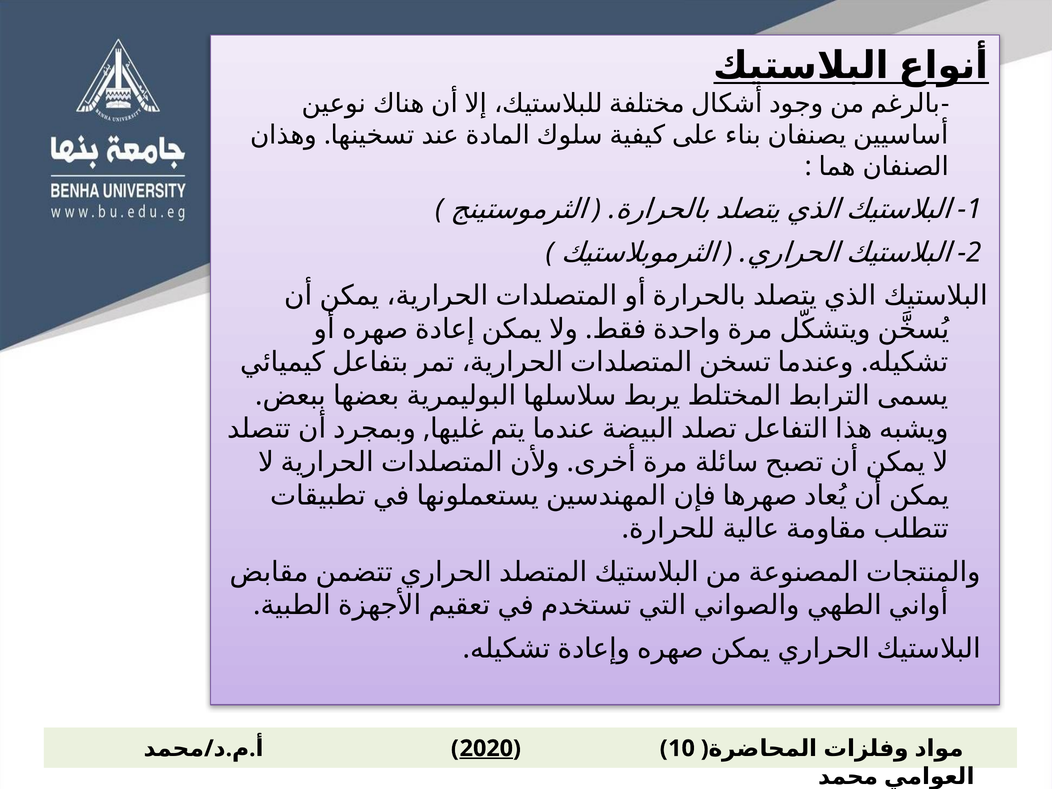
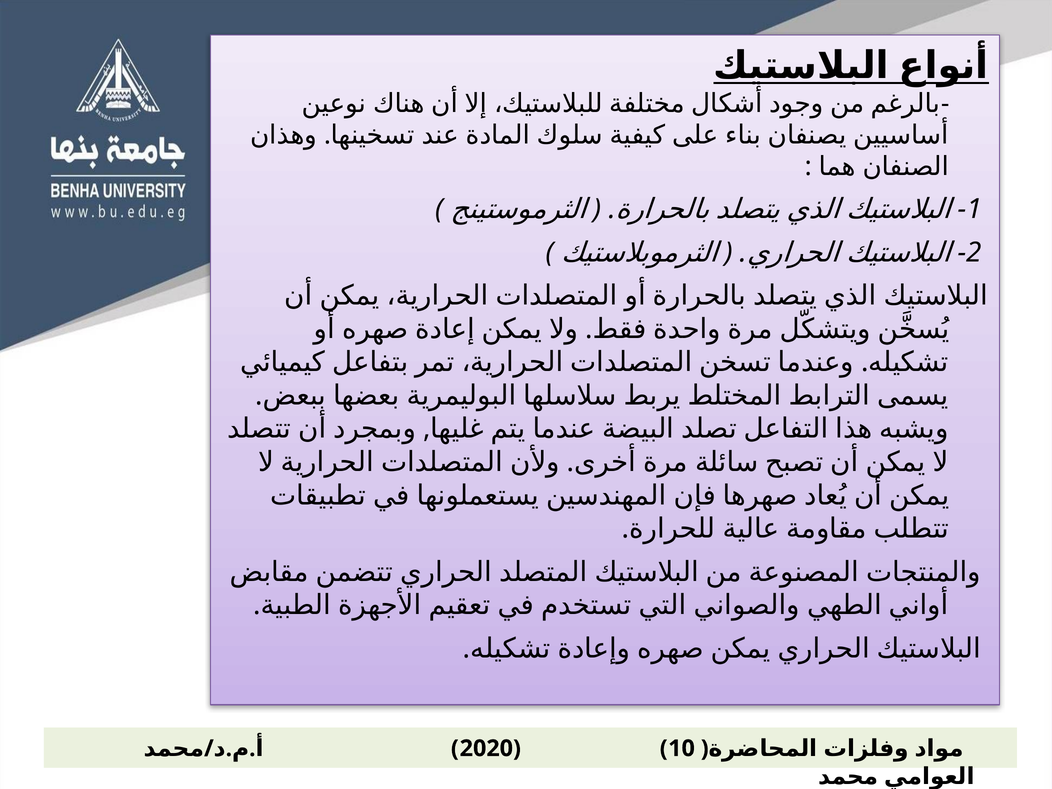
2020 underline: present -> none
